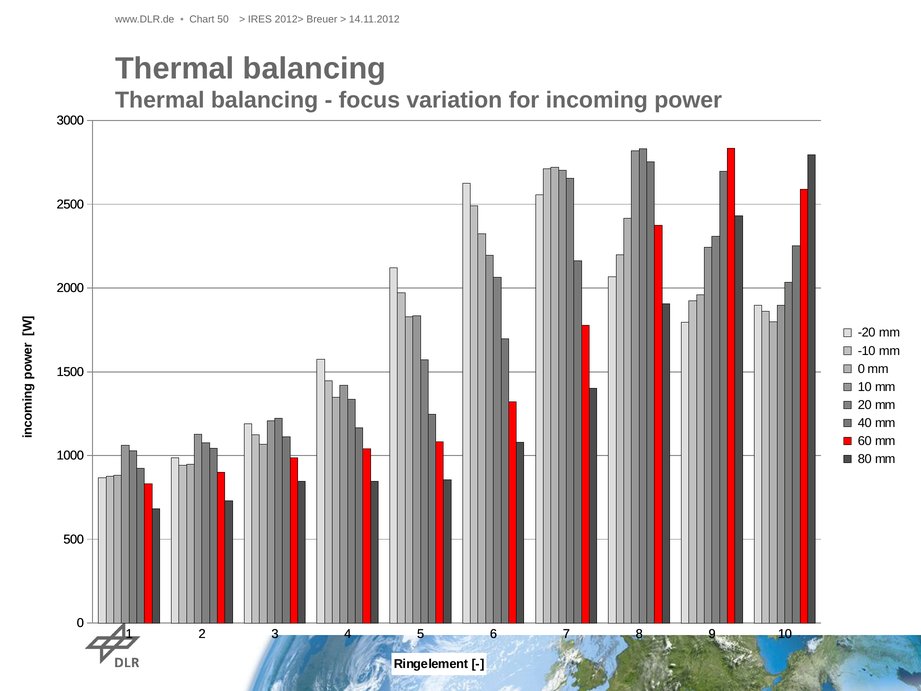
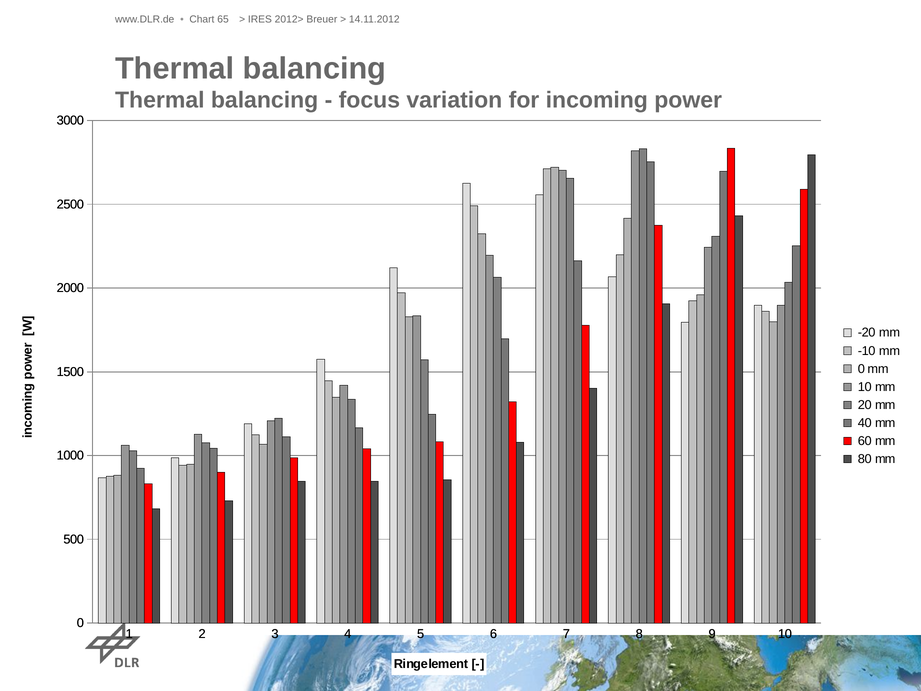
50: 50 -> 65
